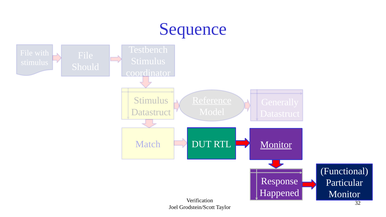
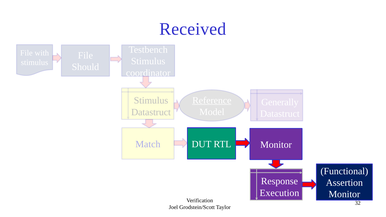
Sequence: Sequence -> Received
Monitor at (276, 145) underline: present -> none
Particular: Particular -> Assertion
Happened: Happened -> Execution
